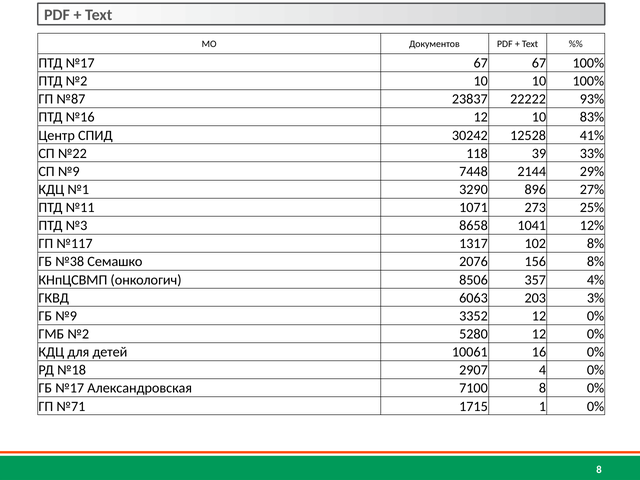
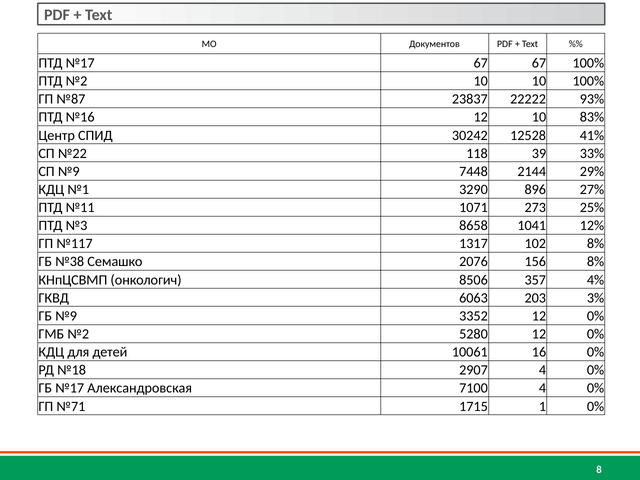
7100 8: 8 -> 4
